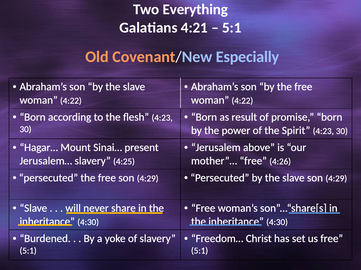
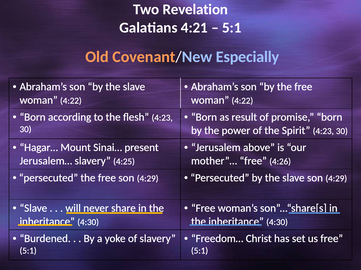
Everything: Everything -> Revelation
